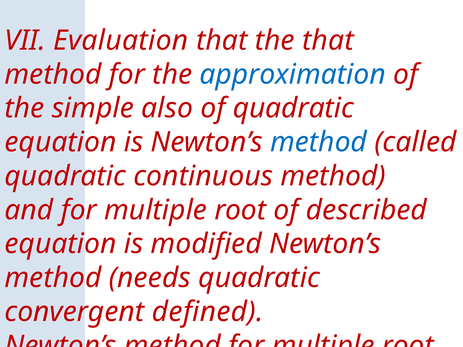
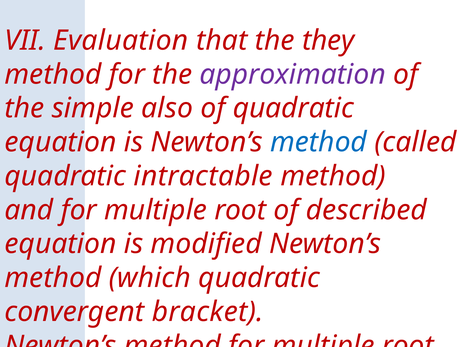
the that: that -> they
approximation colour: blue -> purple
continuous: continuous -> intractable
needs: needs -> which
defined: defined -> bracket
